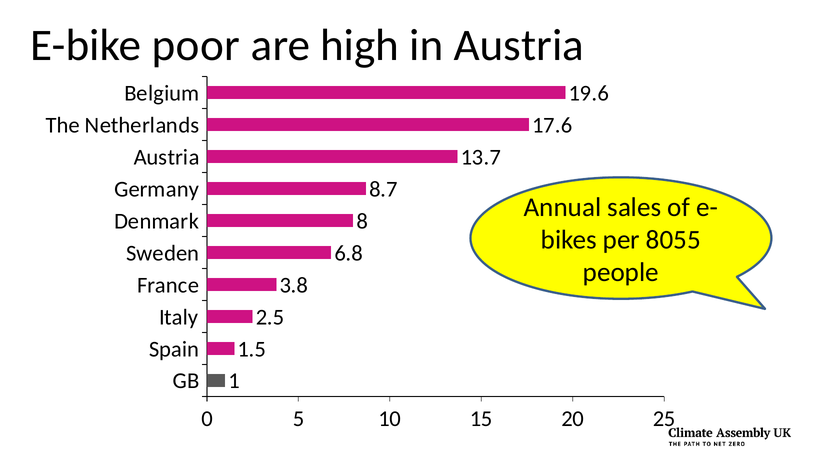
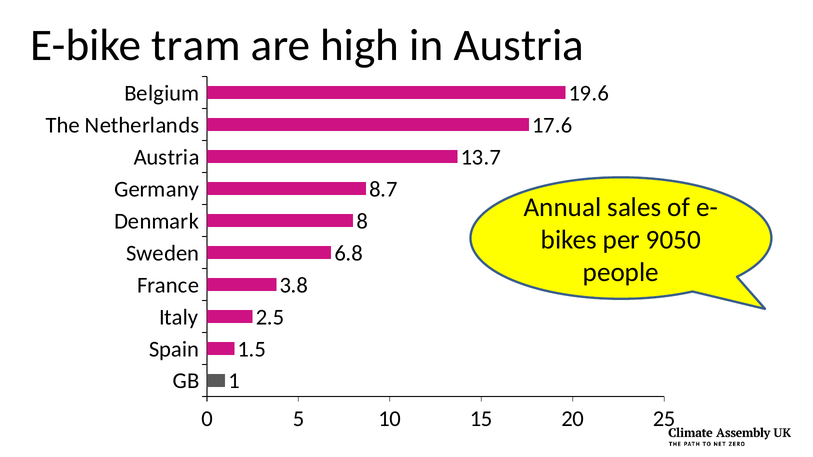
poor: poor -> tram
8055: 8055 -> 9050
